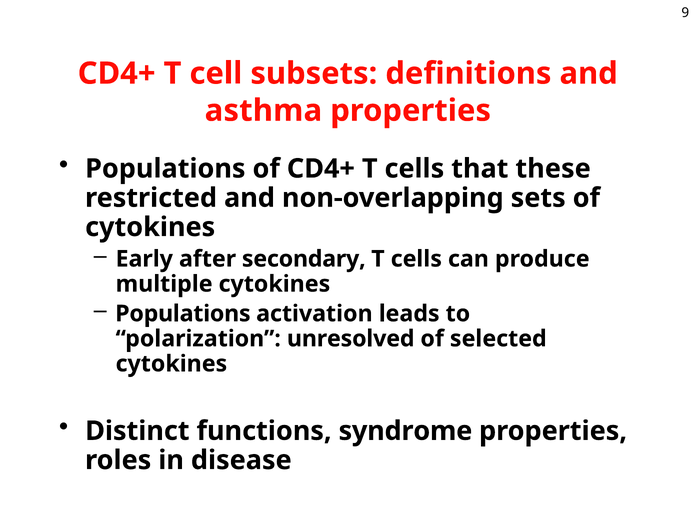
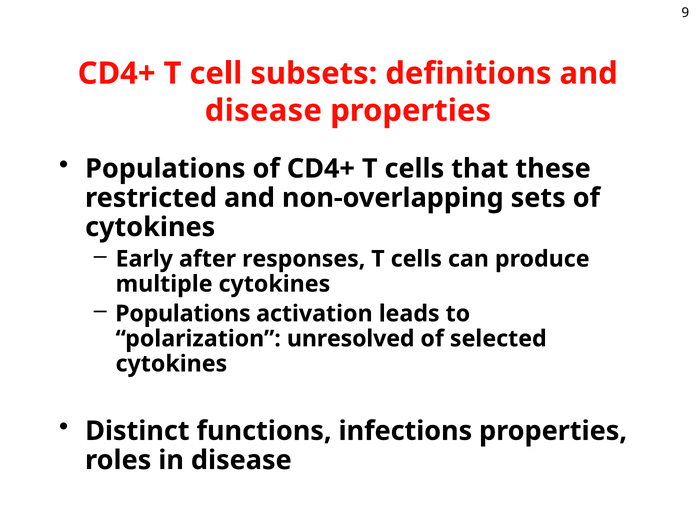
asthma at (263, 111): asthma -> disease
secondary: secondary -> responses
syndrome: syndrome -> infections
